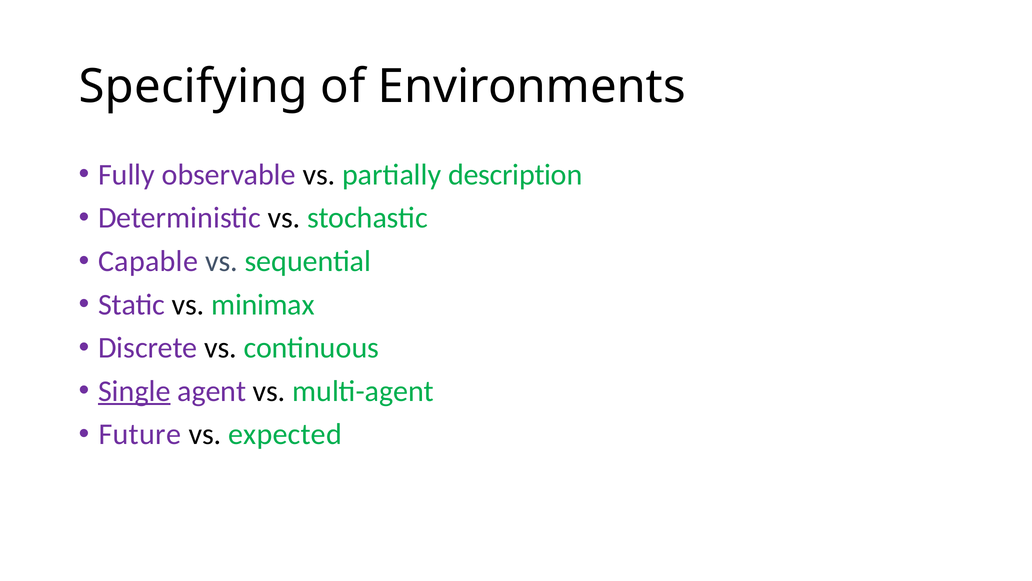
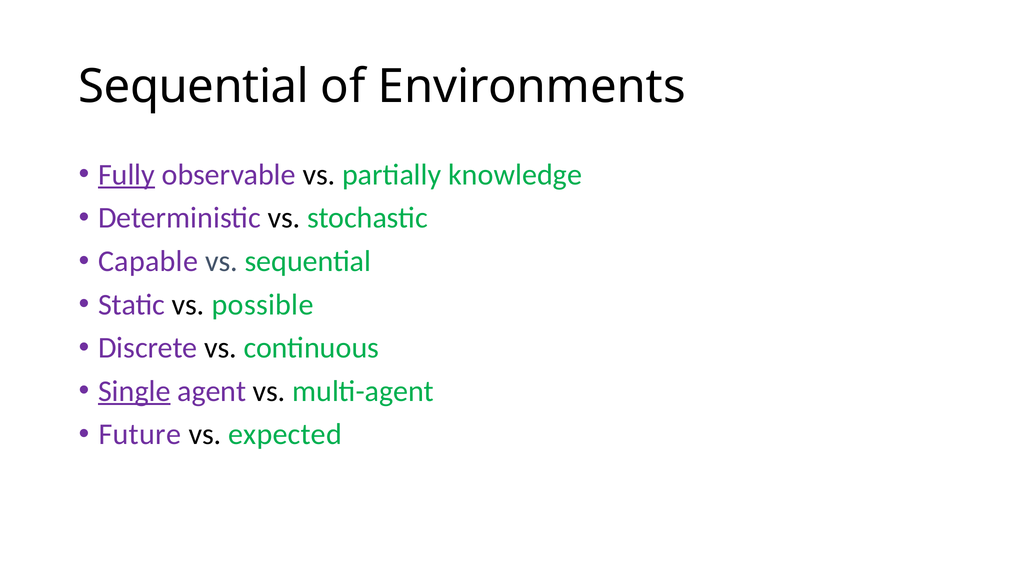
Specifying at (193, 87): Specifying -> Sequential
Fully underline: none -> present
description: description -> knowledge
minimax: minimax -> possible
